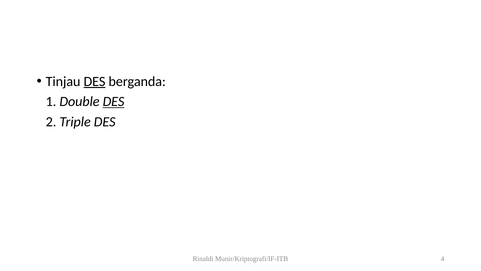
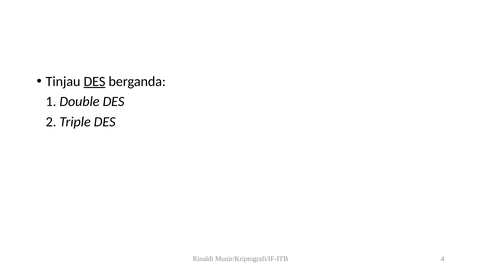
DES at (114, 101) underline: present -> none
